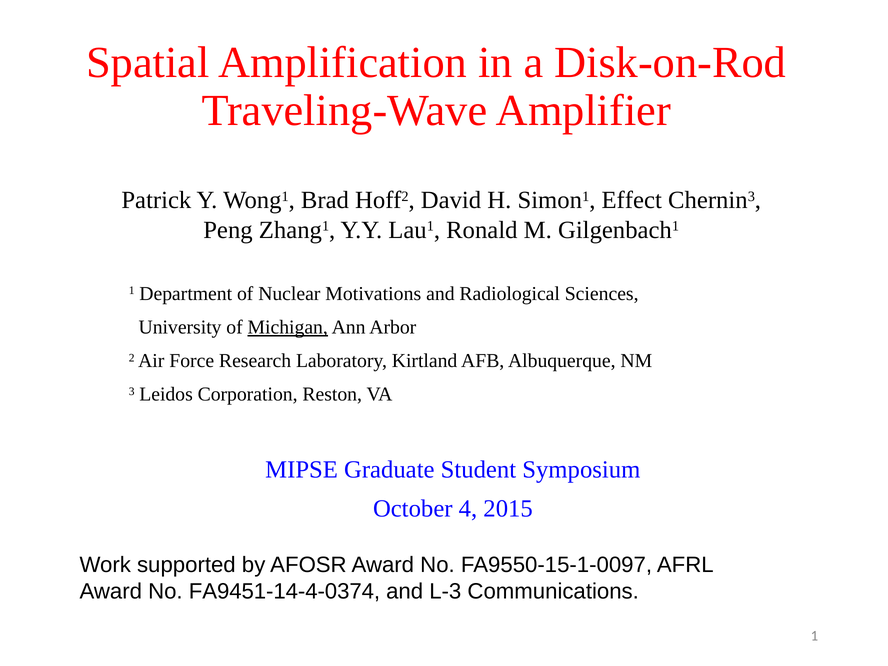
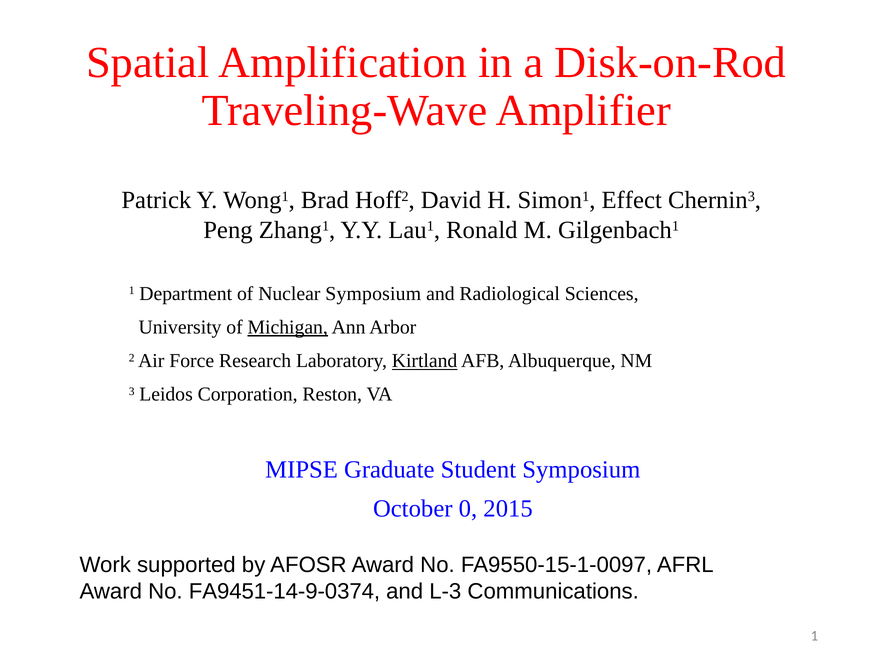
Nuclear Motivations: Motivations -> Symposium
Kirtland underline: none -> present
4: 4 -> 0
FA9451-14-4-0374: FA9451-14-4-0374 -> FA9451-14-9-0374
